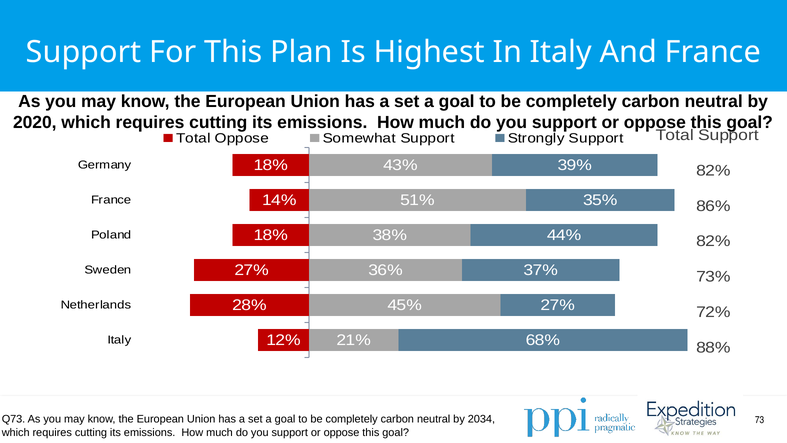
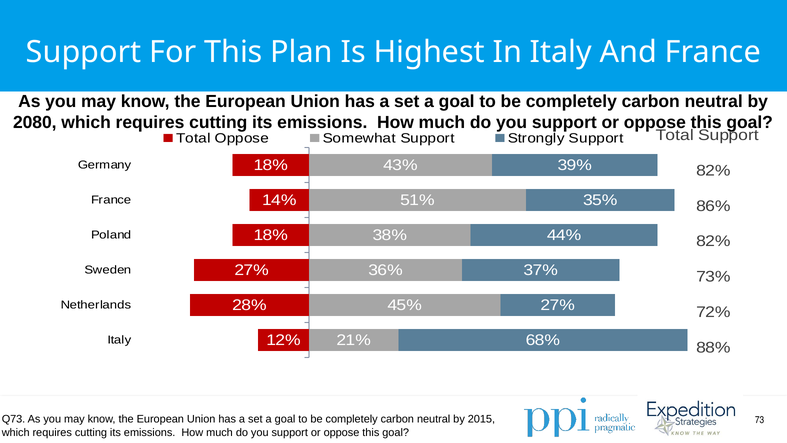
2020: 2020 -> 2080
2034: 2034 -> 2015
